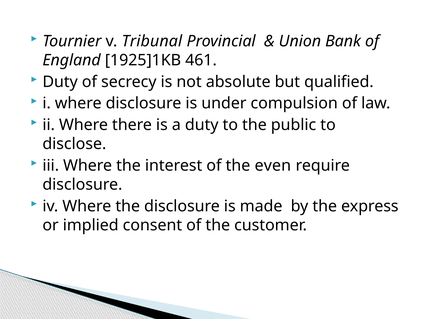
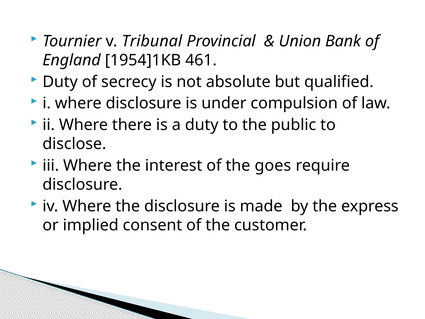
1925]1KB: 1925]1KB -> 1954]1KB
even: even -> goes
